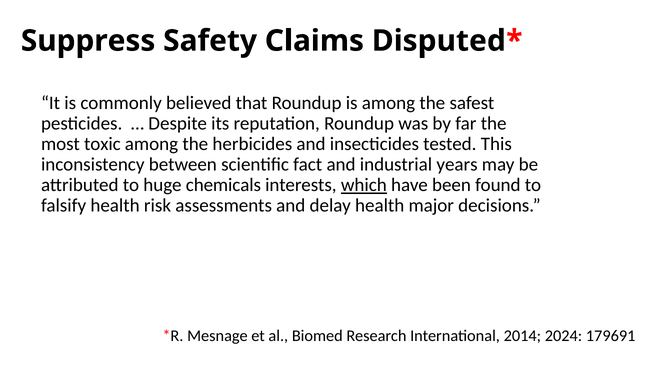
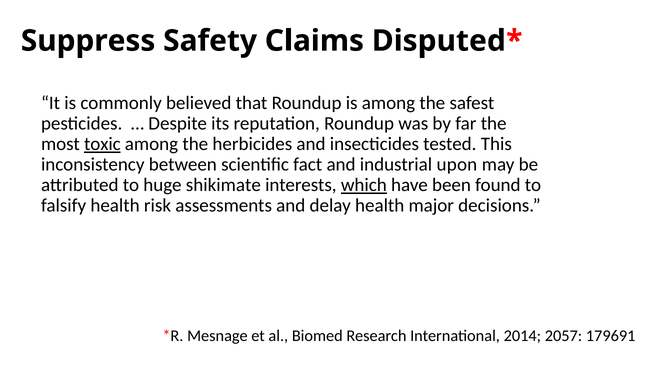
toxic underline: none -> present
years: years -> upon
chemicals: chemicals -> shikimate
2024: 2024 -> 2057
